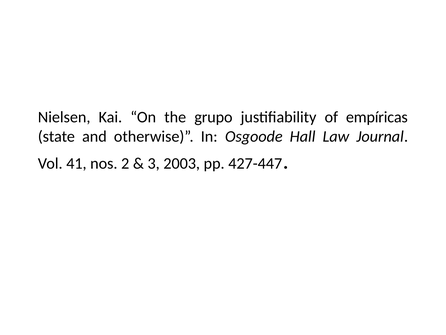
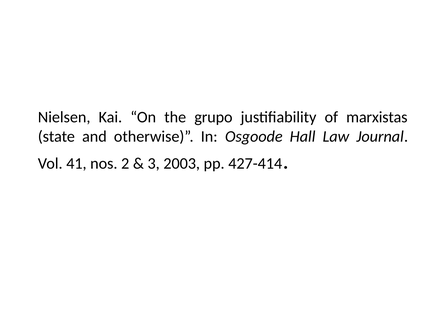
empíricas: empíricas -> marxistas
427-447: 427-447 -> 427-414
